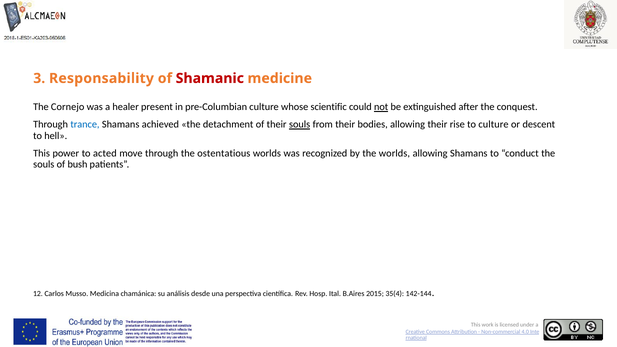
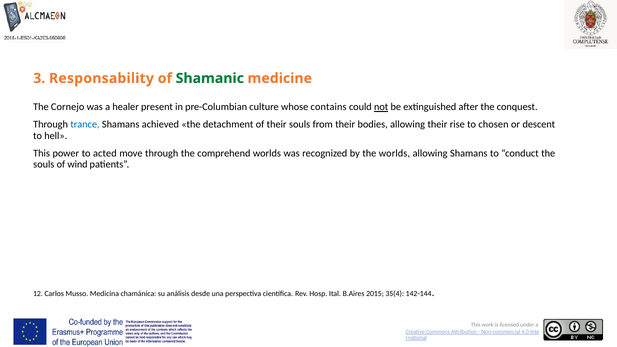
Shamanic colour: red -> green
scientific: scientific -> contains
souls at (300, 125) underline: present -> none
to culture: culture -> chosen
ostentatious: ostentatious -> comprehend
bush: bush -> wind
